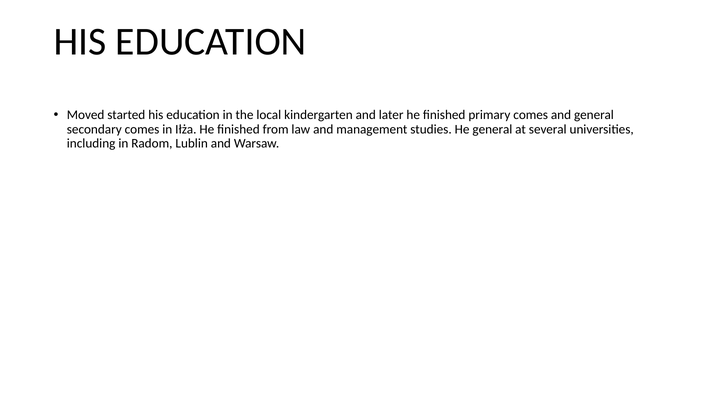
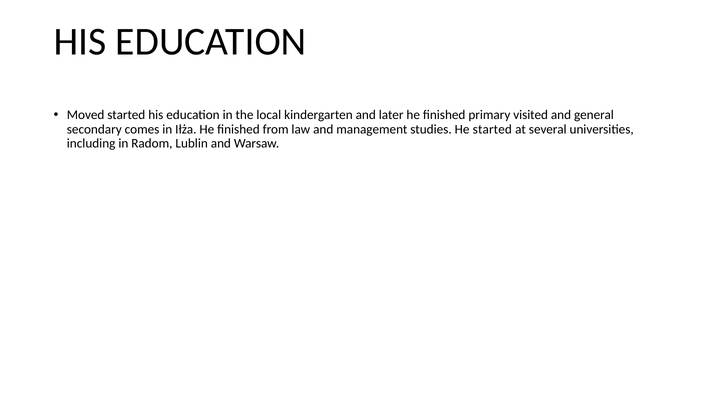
primary comes: comes -> visited
He general: general -> started
